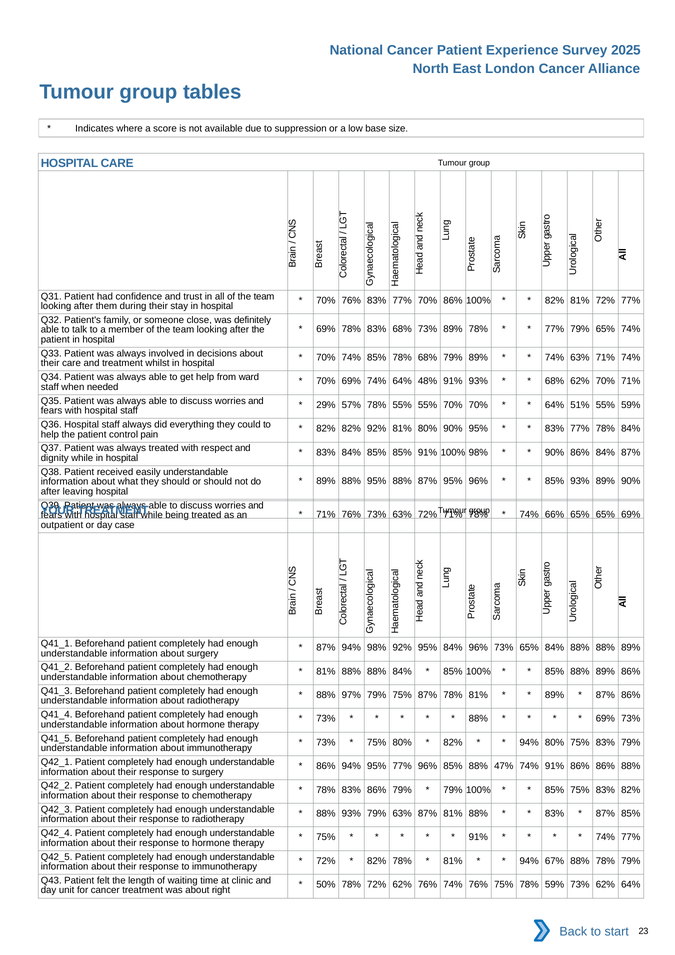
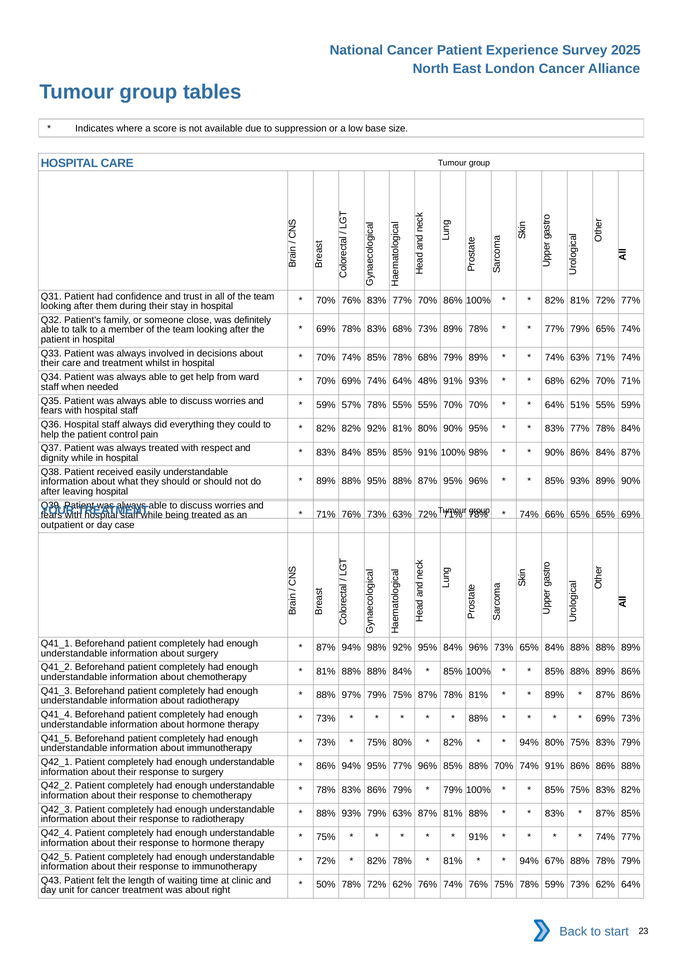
29% at (326, 405): 29% -> 59%
88% 47%: 47% -> 70%
